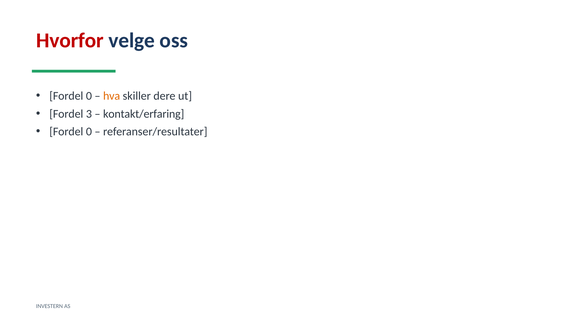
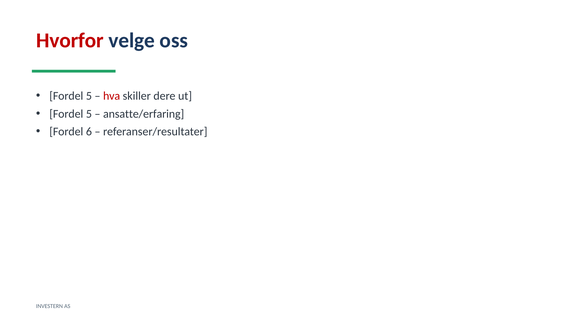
0 at (89, 96): 0 -> 5
hva colour: orange -> red
3 at (89, 114): 3 -> 5
kontakt/erfaring: kontakt/erfaring -> ansatte/erfaring
0 at (89, 131): 0 -> 6
